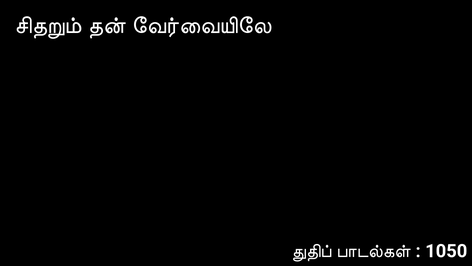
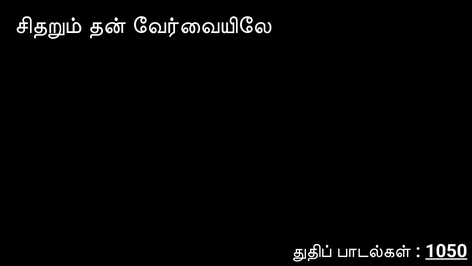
1050 underline: none -> present
